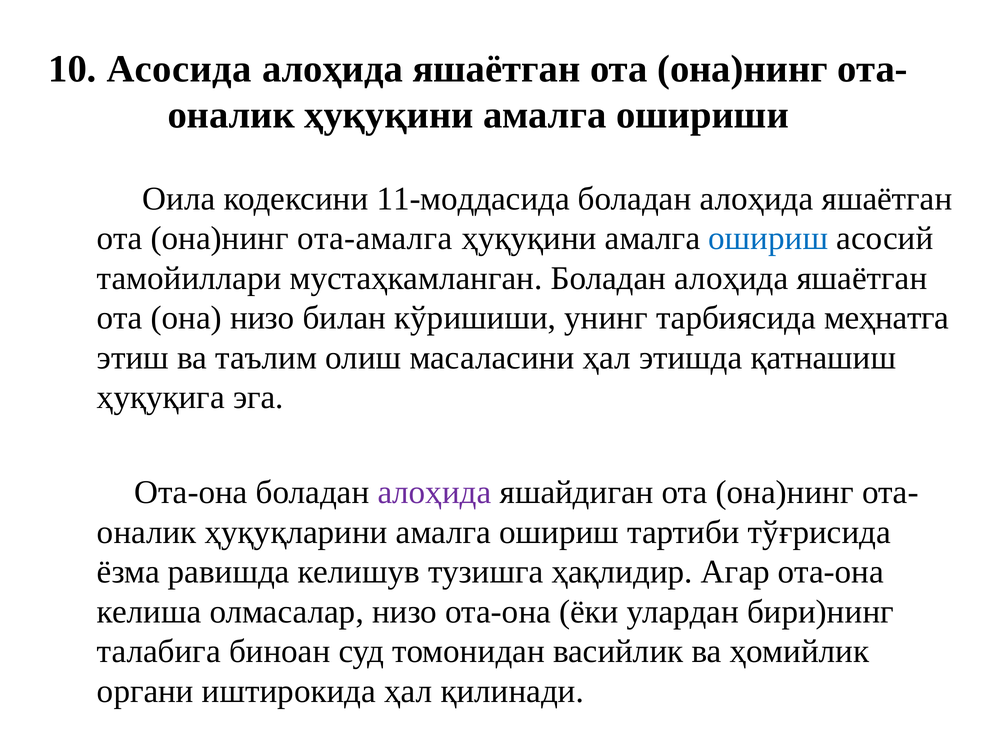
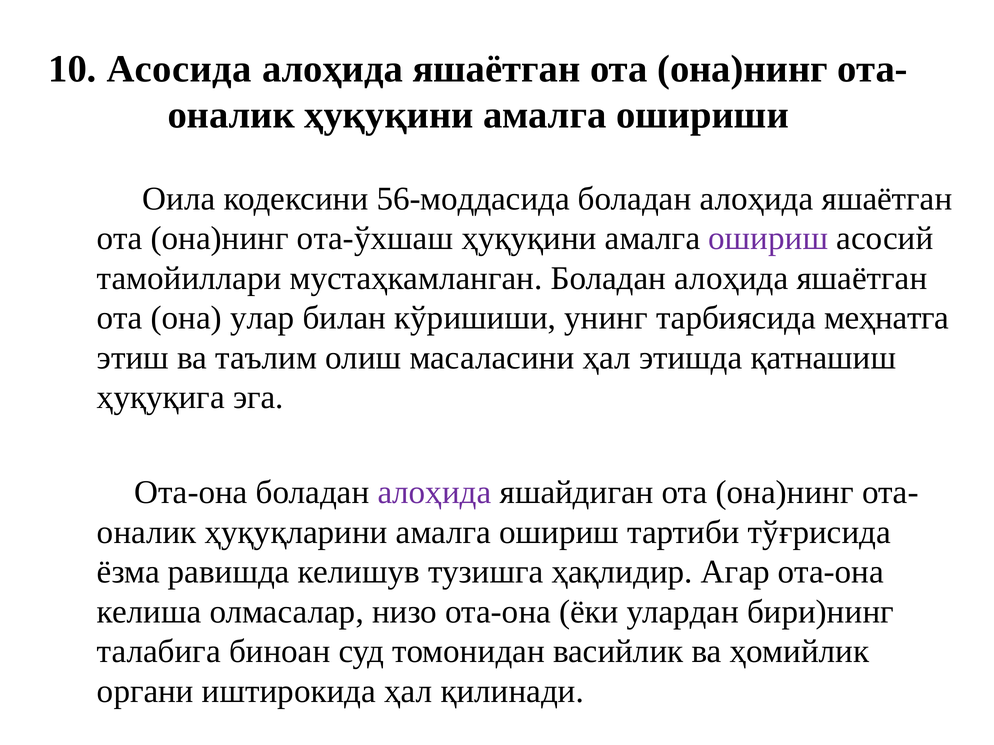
11-моддасида: 11-моддасида -> 56-моддасида
ота-амалга: ота-амалга -> ота-ўхшаш
ошириш at (768, 239) colour: blue -> purple
она низо: низо -> улар
